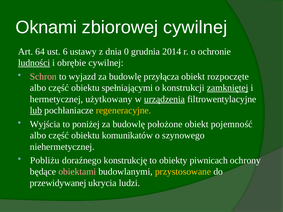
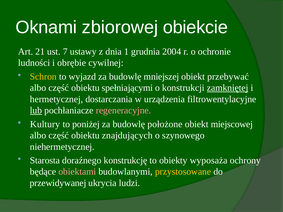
zbiorowej cywilnej: cywilnej -> obiekcie
64: 64 -> 21
6: 6 -> 7
0: 0 -> 1
2014: 2014 -> 2004
ludności underline: present -> none
Schron colour: pink -> yellow
przyłącza: przyłącza -> mniejszej
rozpoczęte: rozpoczęte -> przebywać
użytkowany: użytkowany -> dostarczania
urządzenia underline: present -> none
regeneracyjne colour: yellow -> pink
Wyjścia: Wyjścia -> Kultury
pojemność: pojemność -> miejscowej
komunikatów: komunikatów -> znajdujących
Pobliżu: Pobliżu -> Starosta
piwnicach: piwnicach -> wyposaża
